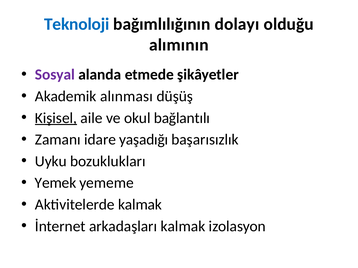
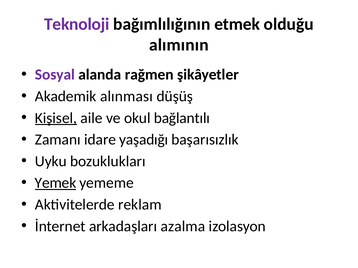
Teknoloji colour: blue -> purple
dolayı: dolayı -> etmek
etmede: etmede -> rağmen
Yemek underline: none -> present
Aktivitelerde kalmak: kalmak -> reklam
arkadaşları kalmak: kalmak -> azalma
